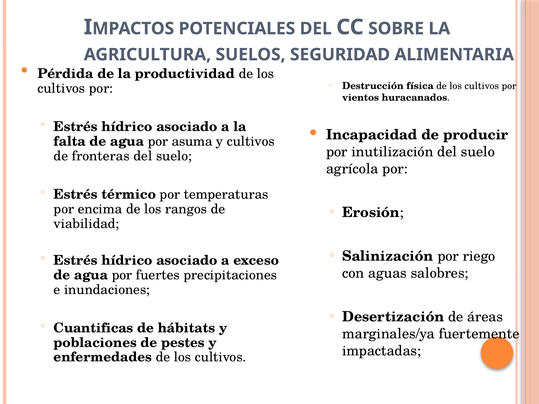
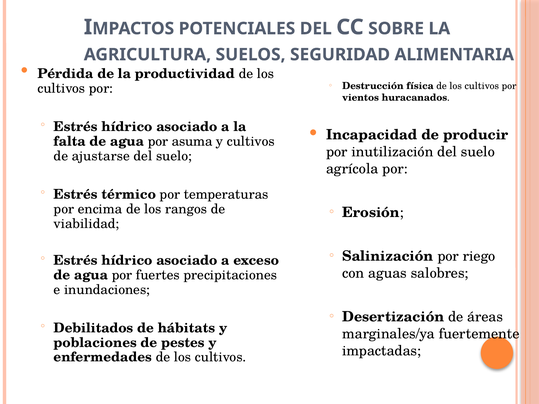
fronteras: fronteras -> ajustarse
Cuantificas: Cuantificas -> Debilitados
